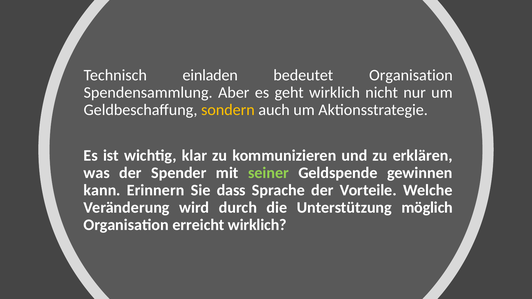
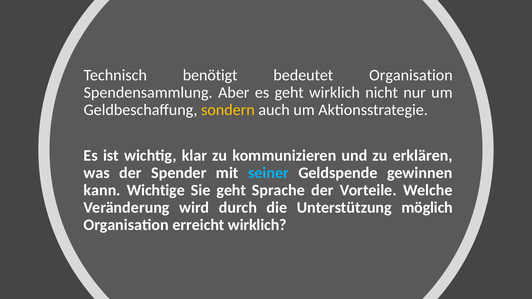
einladen: einladen -> benötigt
seiner colour: light green -> light blue
Erinnern: Erinnern -> Wichtige
Sie dass: dass -> geht
